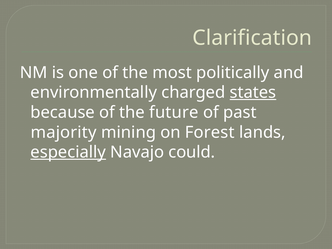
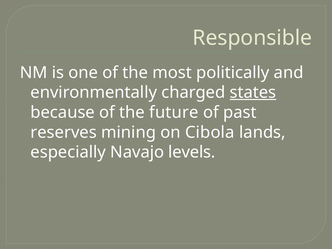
Clarification: Clarification -> Responsible
majority: majority -> reserves
Forest: Forest -> Cibola
especially underline: present -> none
could: could -> levels
